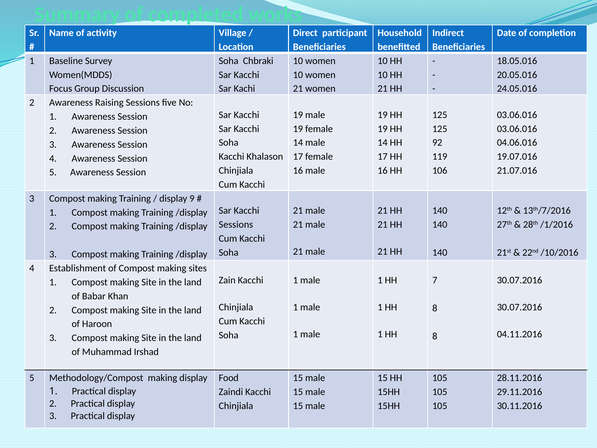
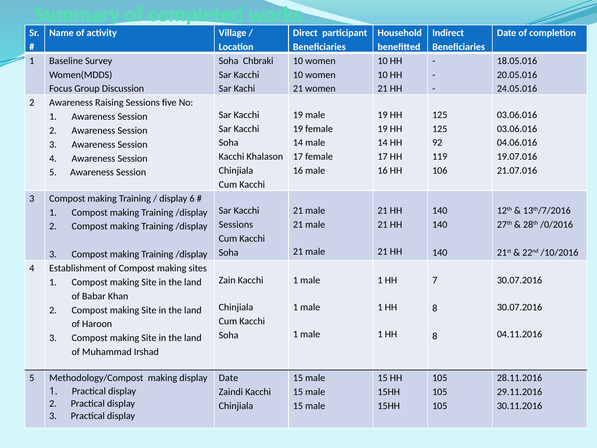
9: 9 -> 6
/1/2016: /1/2016 -> /0/2016
Food at (229, 378): Food -> Date
